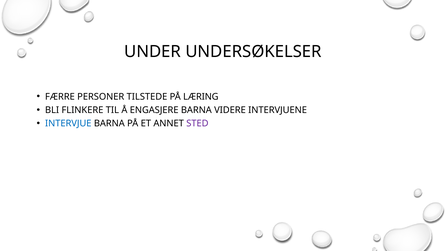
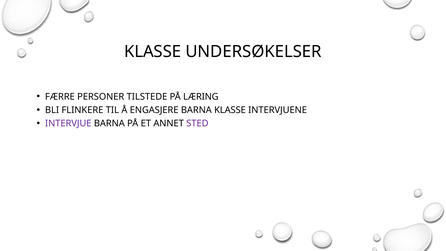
UNDER at (153, 52): UNDER -> KLASSE
BARNA VIDERE: VIDERE -> KLASSE
INTERVJUE colour: blue -> purple
